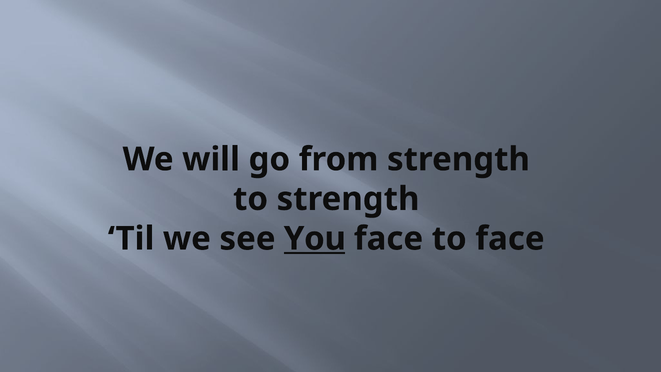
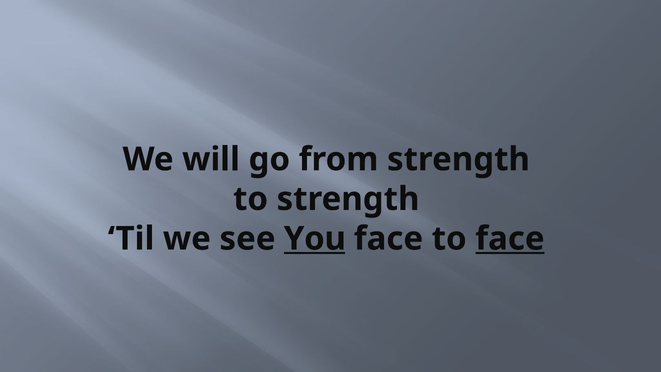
face at (510, 239) underline: none -> present
